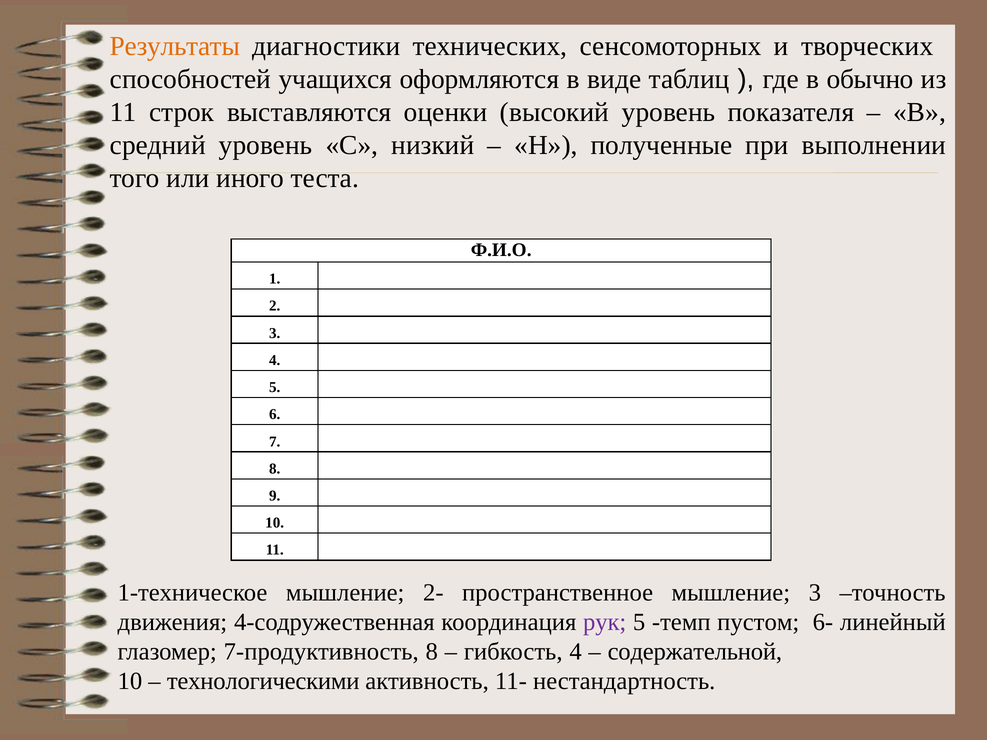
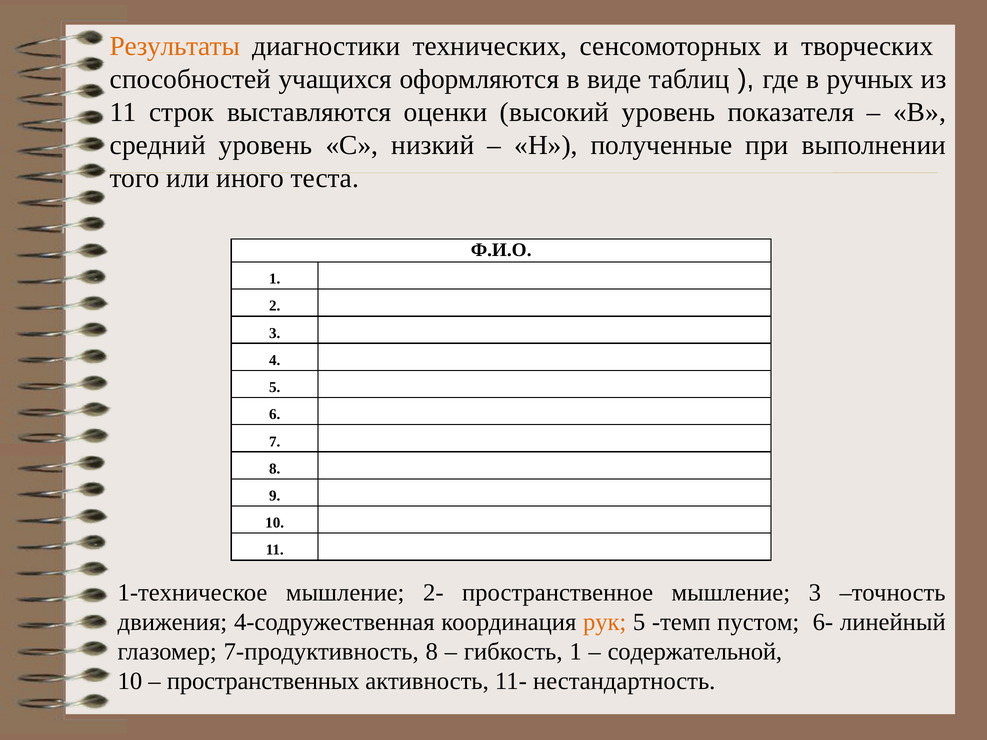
обычно: обычно -> ручных
рук colour: purple -> orange
гибкость 4: 4 -> 1
технологическими: технологическими -> пространственных
